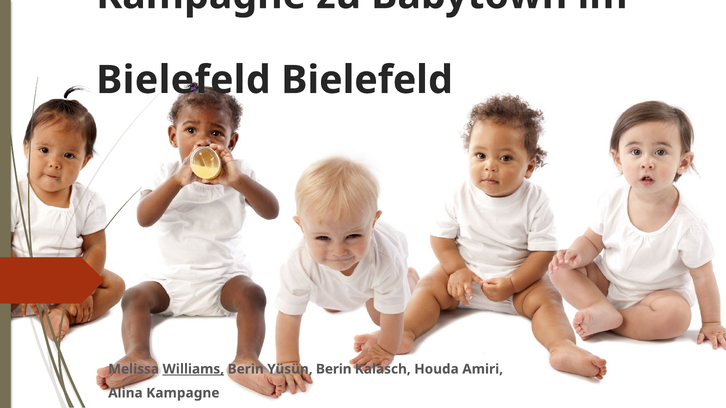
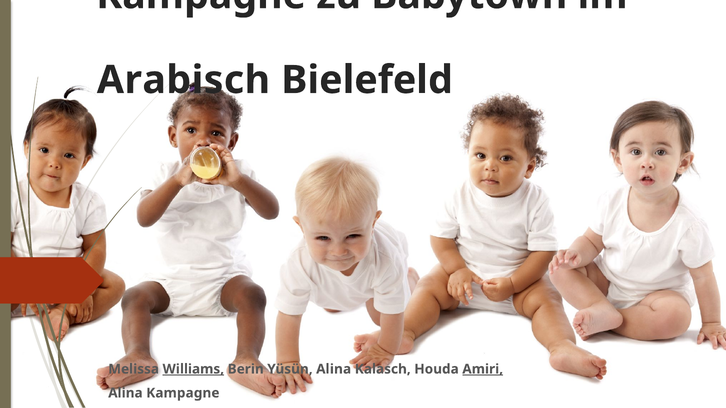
Bielefeld at (183, 80): Bielefeld -> Arabisch
Yüsün Berin: Berin -> Alina
Amiri underline: none -> present
